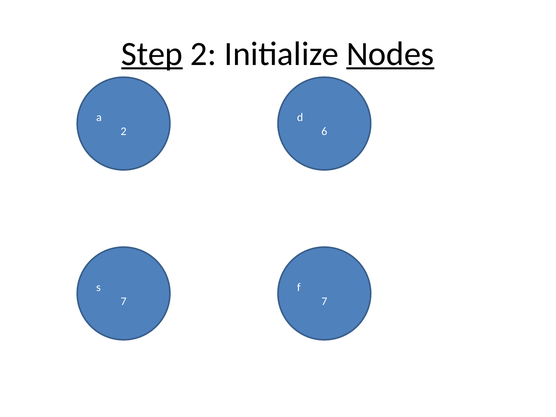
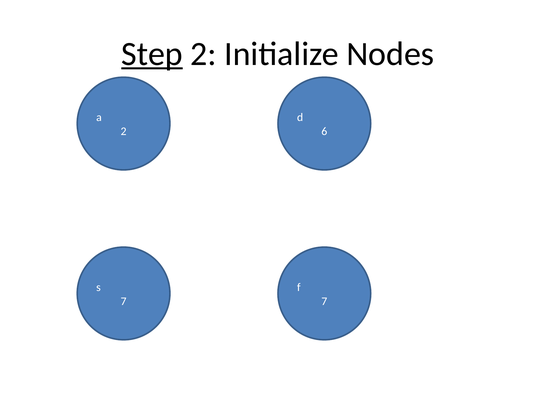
Nodes underline: present -> none
